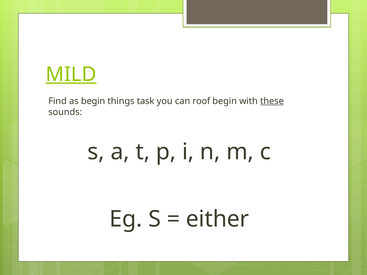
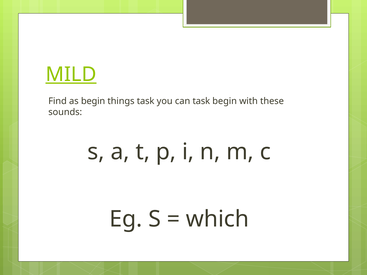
can roof: roof -> task
these underline: present -> none
either: either -> which
